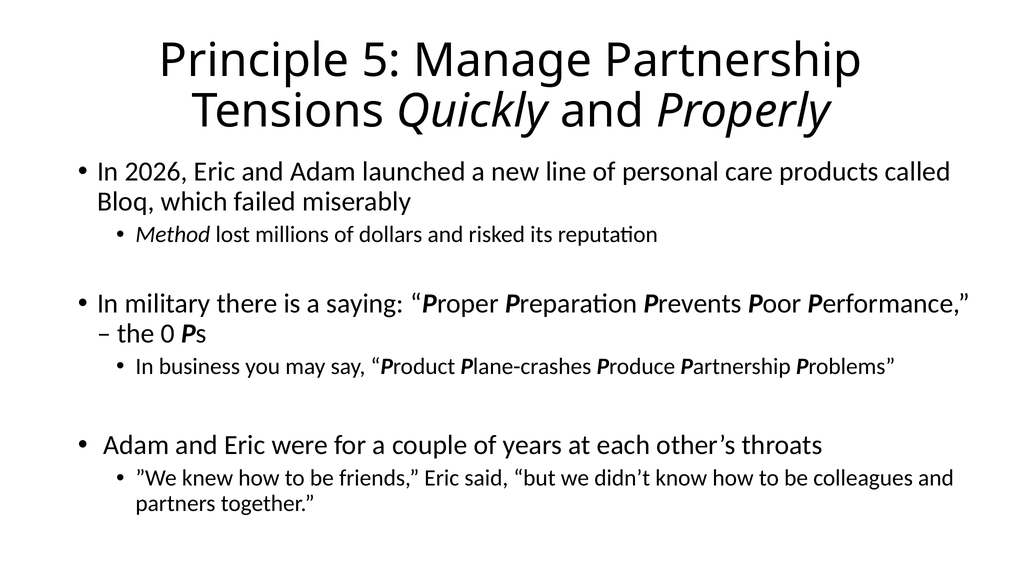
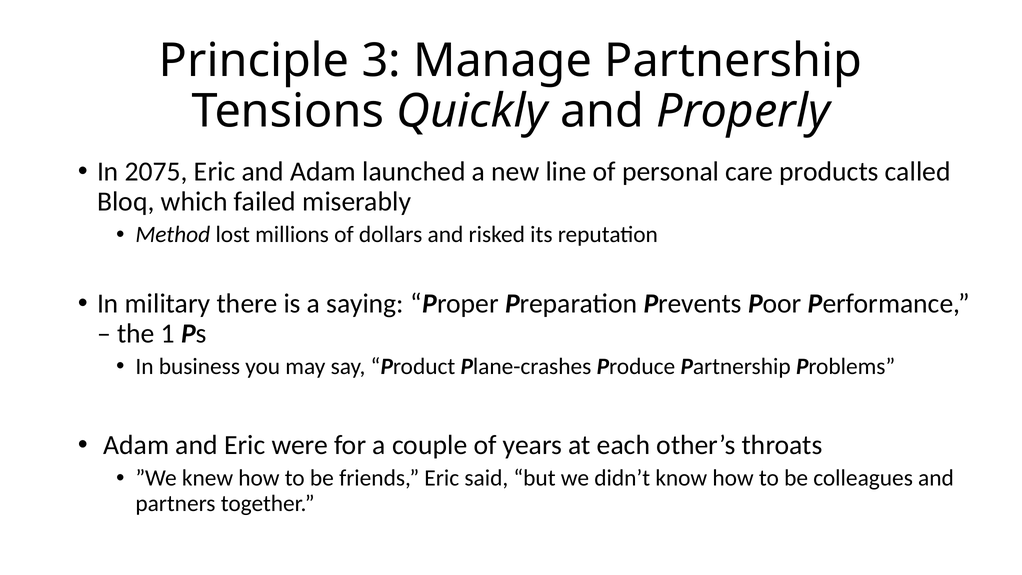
5: 5 -> 3
2026: 2026 -> 2075
0: 0 -> 1
